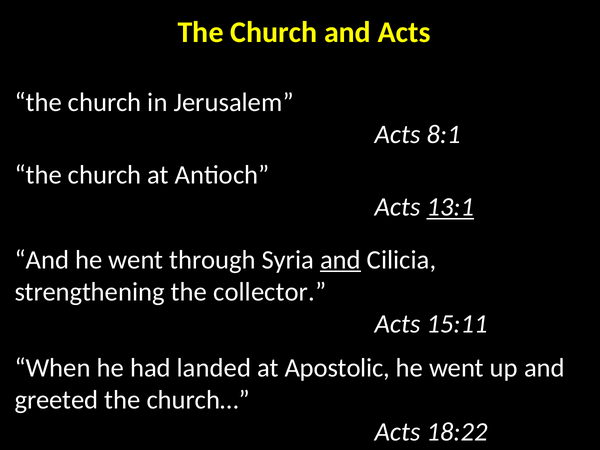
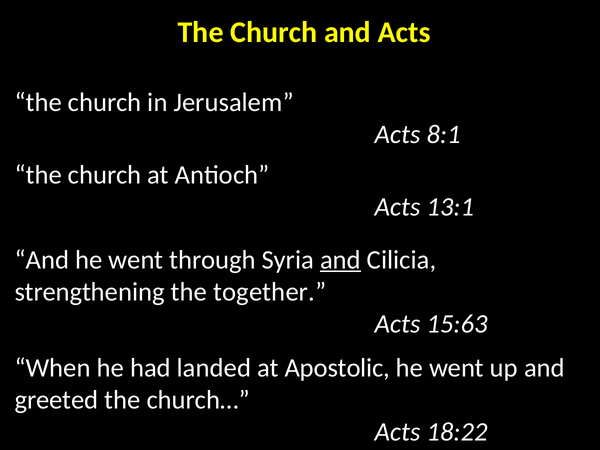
13:1 underline: present -> none
collector: collector -> together
15:11: 15:11 -> 15:63
